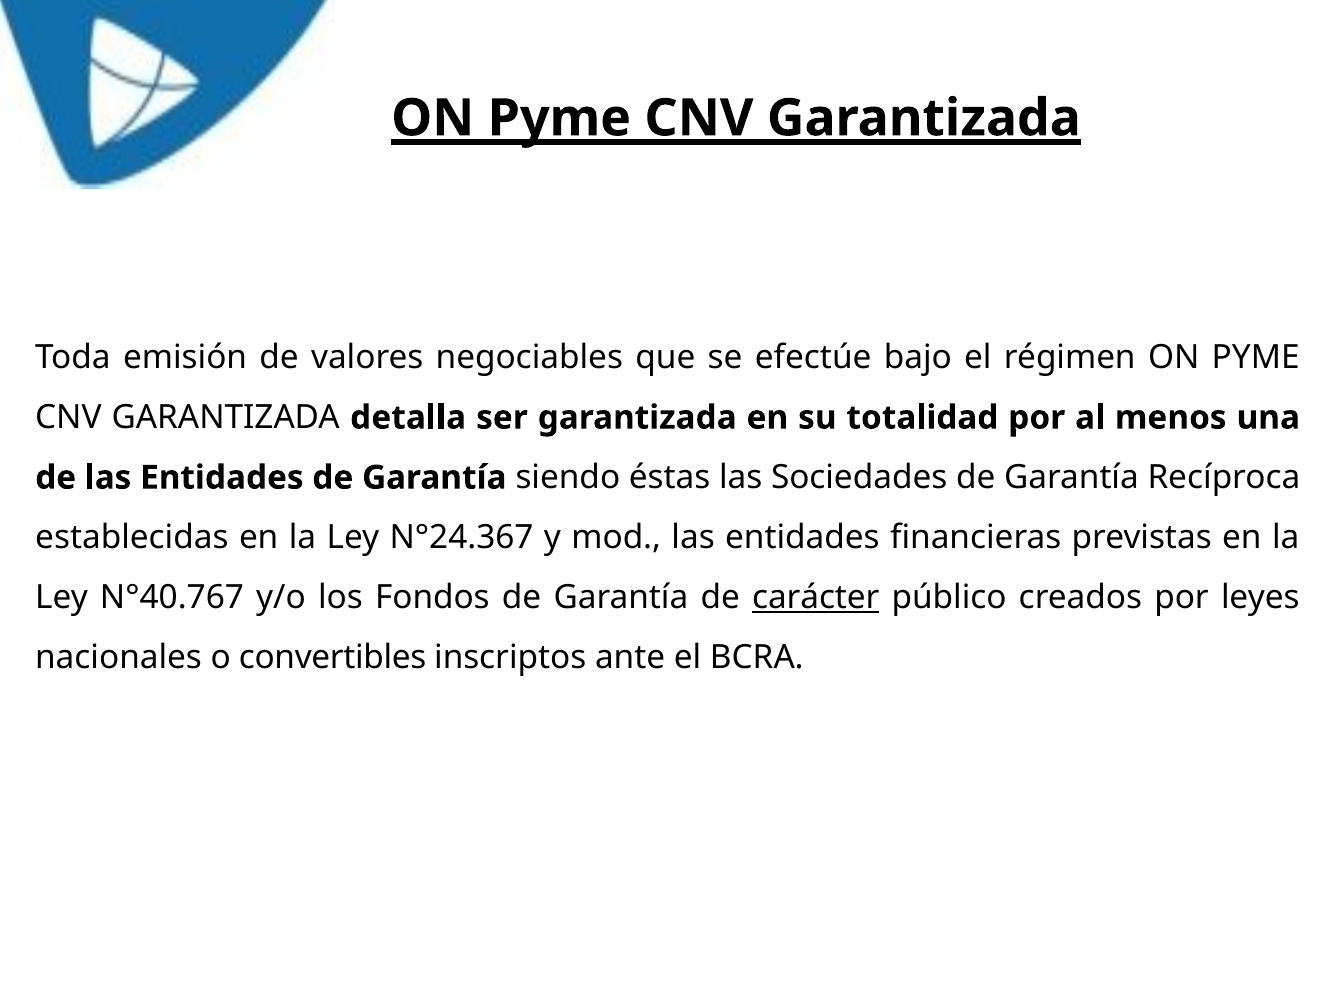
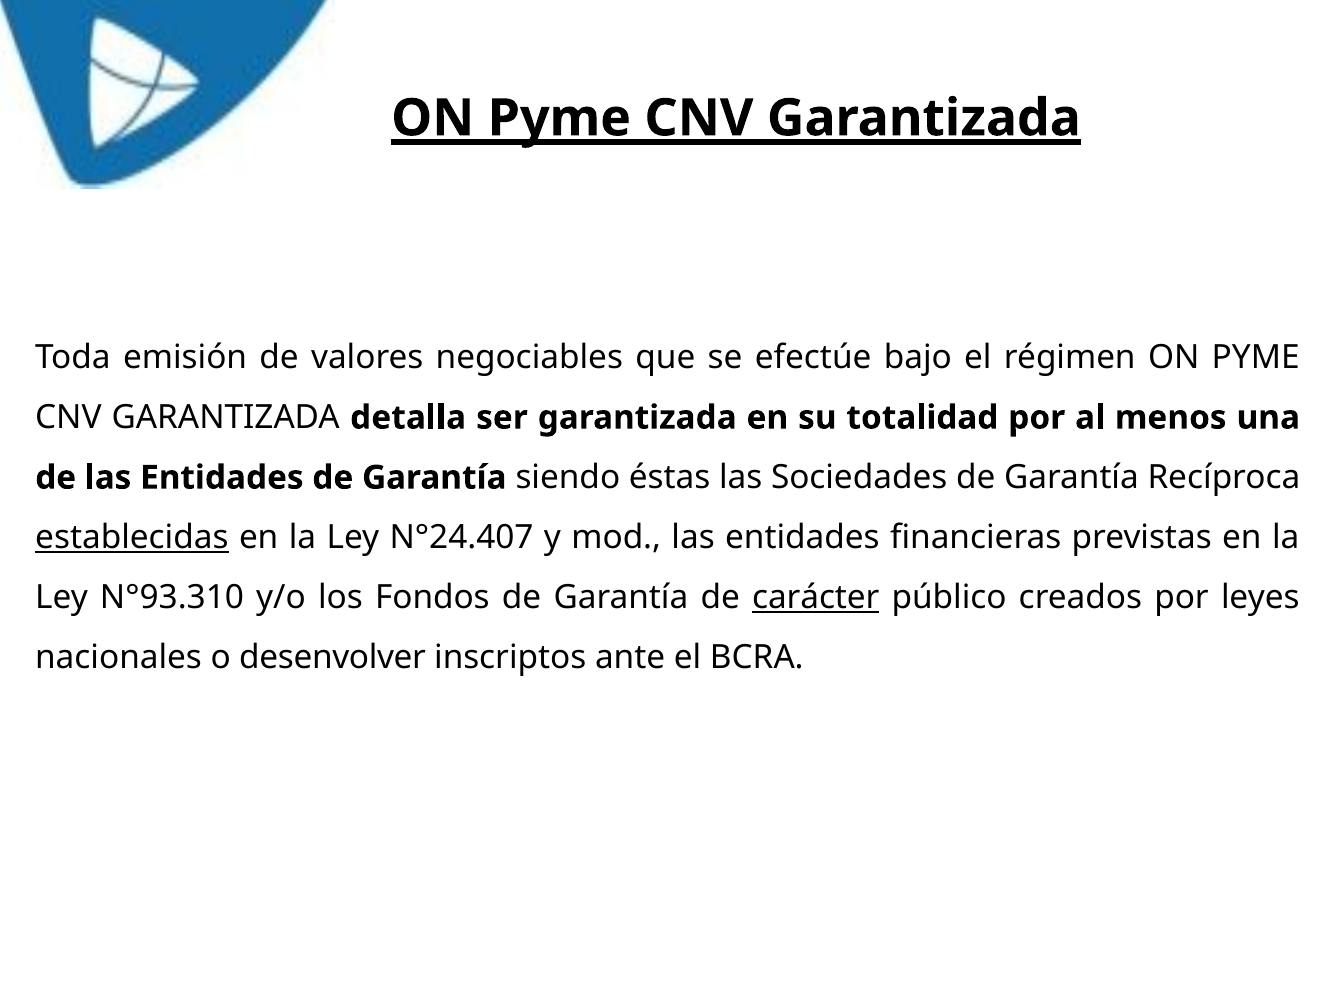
establecidas underline: none -> present
N°24.367: N°24.367 -> N°24.407
N°40.767: N°40.767 -> N°93.310
convertibles: convertibles -> desenvolver
